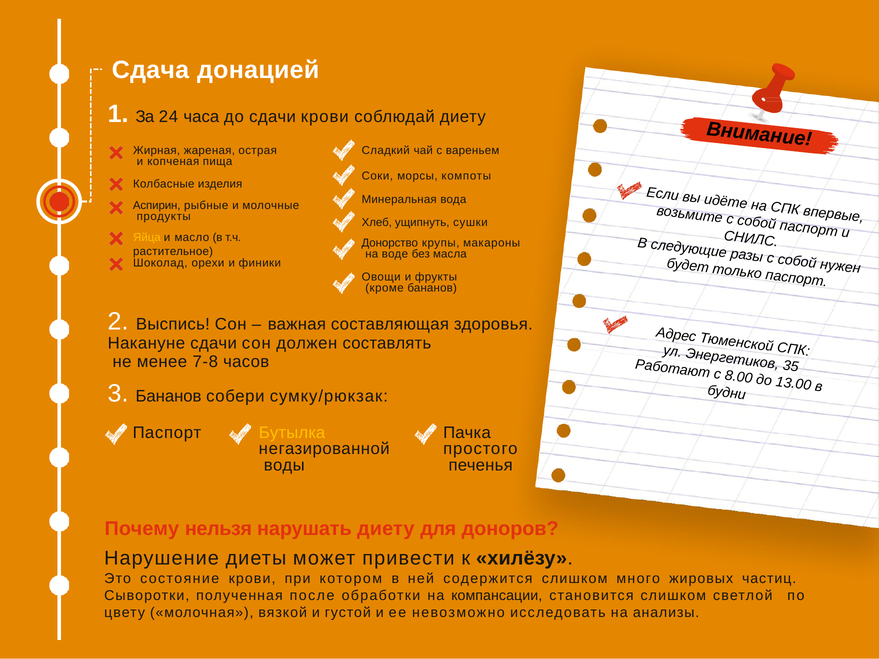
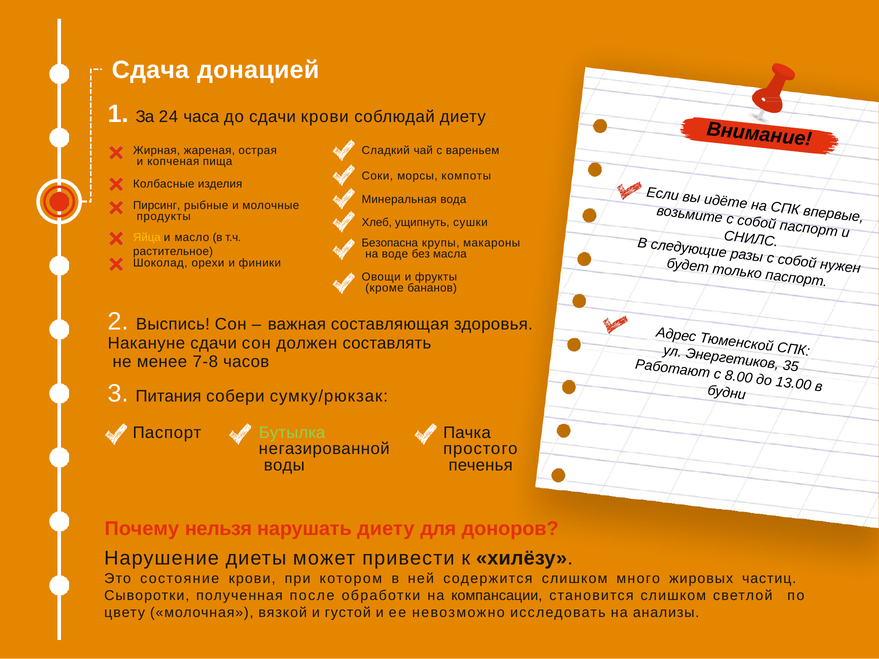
Аспирин: Аспирин -> Пирсинг
Донорство: Донорство -> Безопасна
Бананов at (169, 396): Бананов -> Питания
Бутылка colour: yellow -> light green
